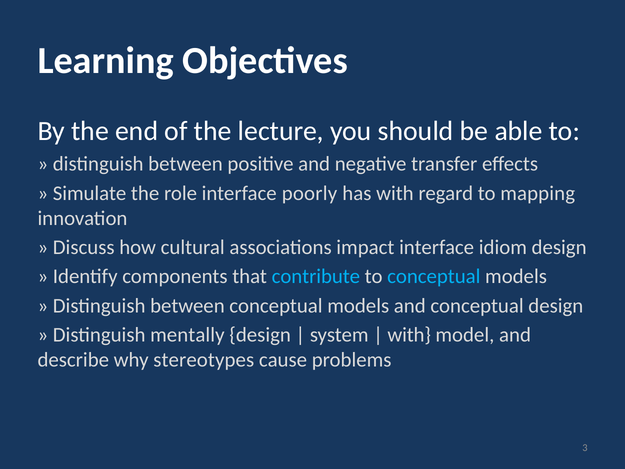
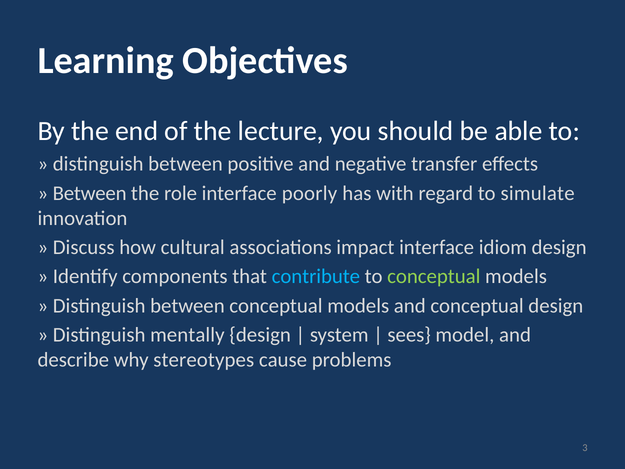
Simulate at (90, 193): Simulate -> Between
mapping: mapping -> simulate
conceptual at (434, 276) colour: light blue -> light green
with at (409, 335): with -> sees
